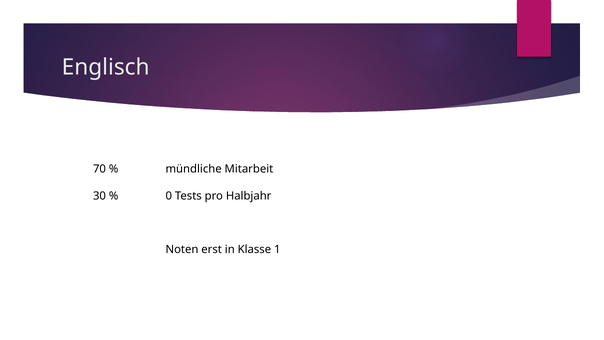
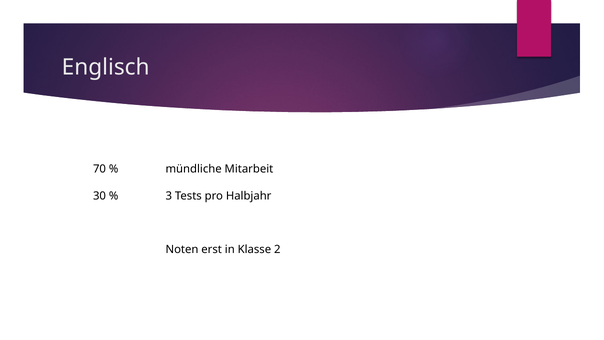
0: 0 -> 3
1: 1 -> 2
